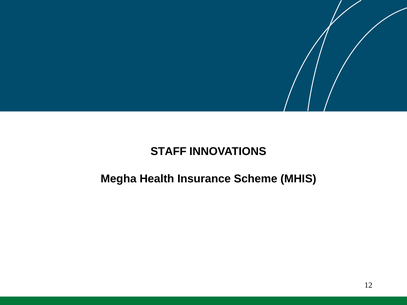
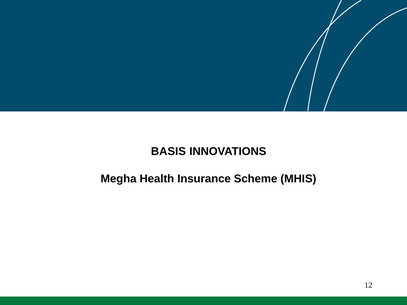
STAFF: STAFF -> BASIS
